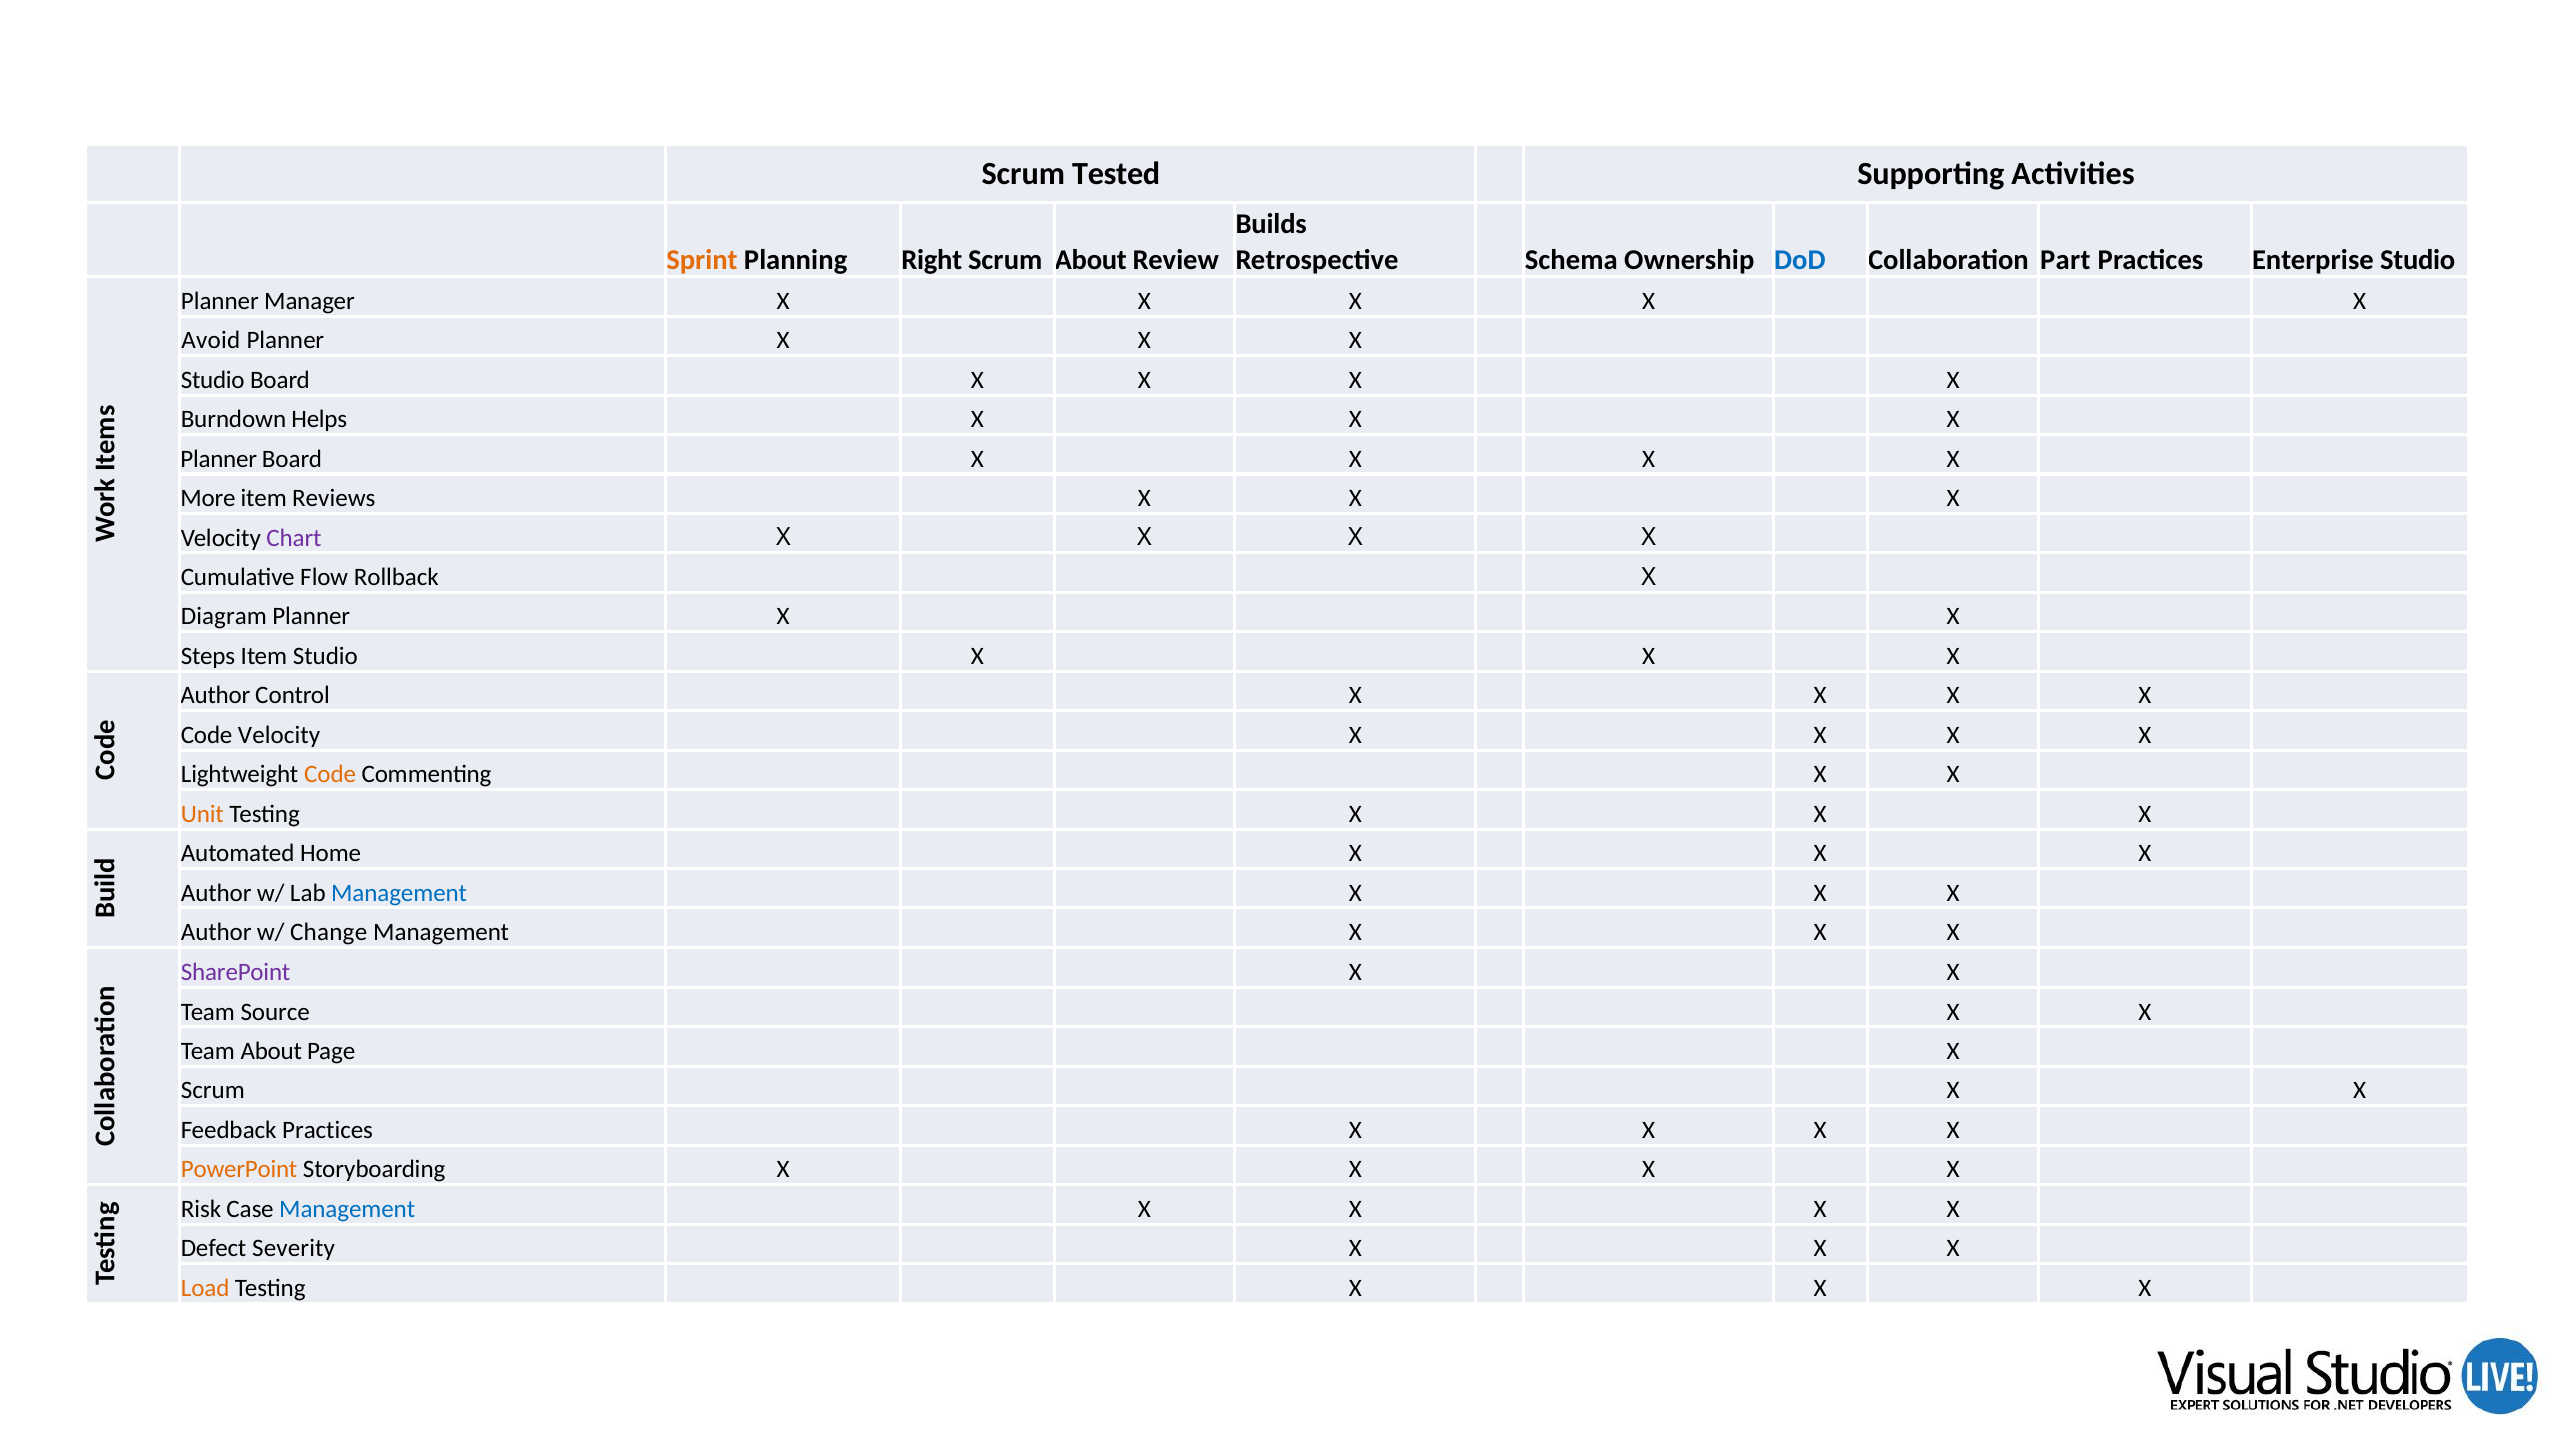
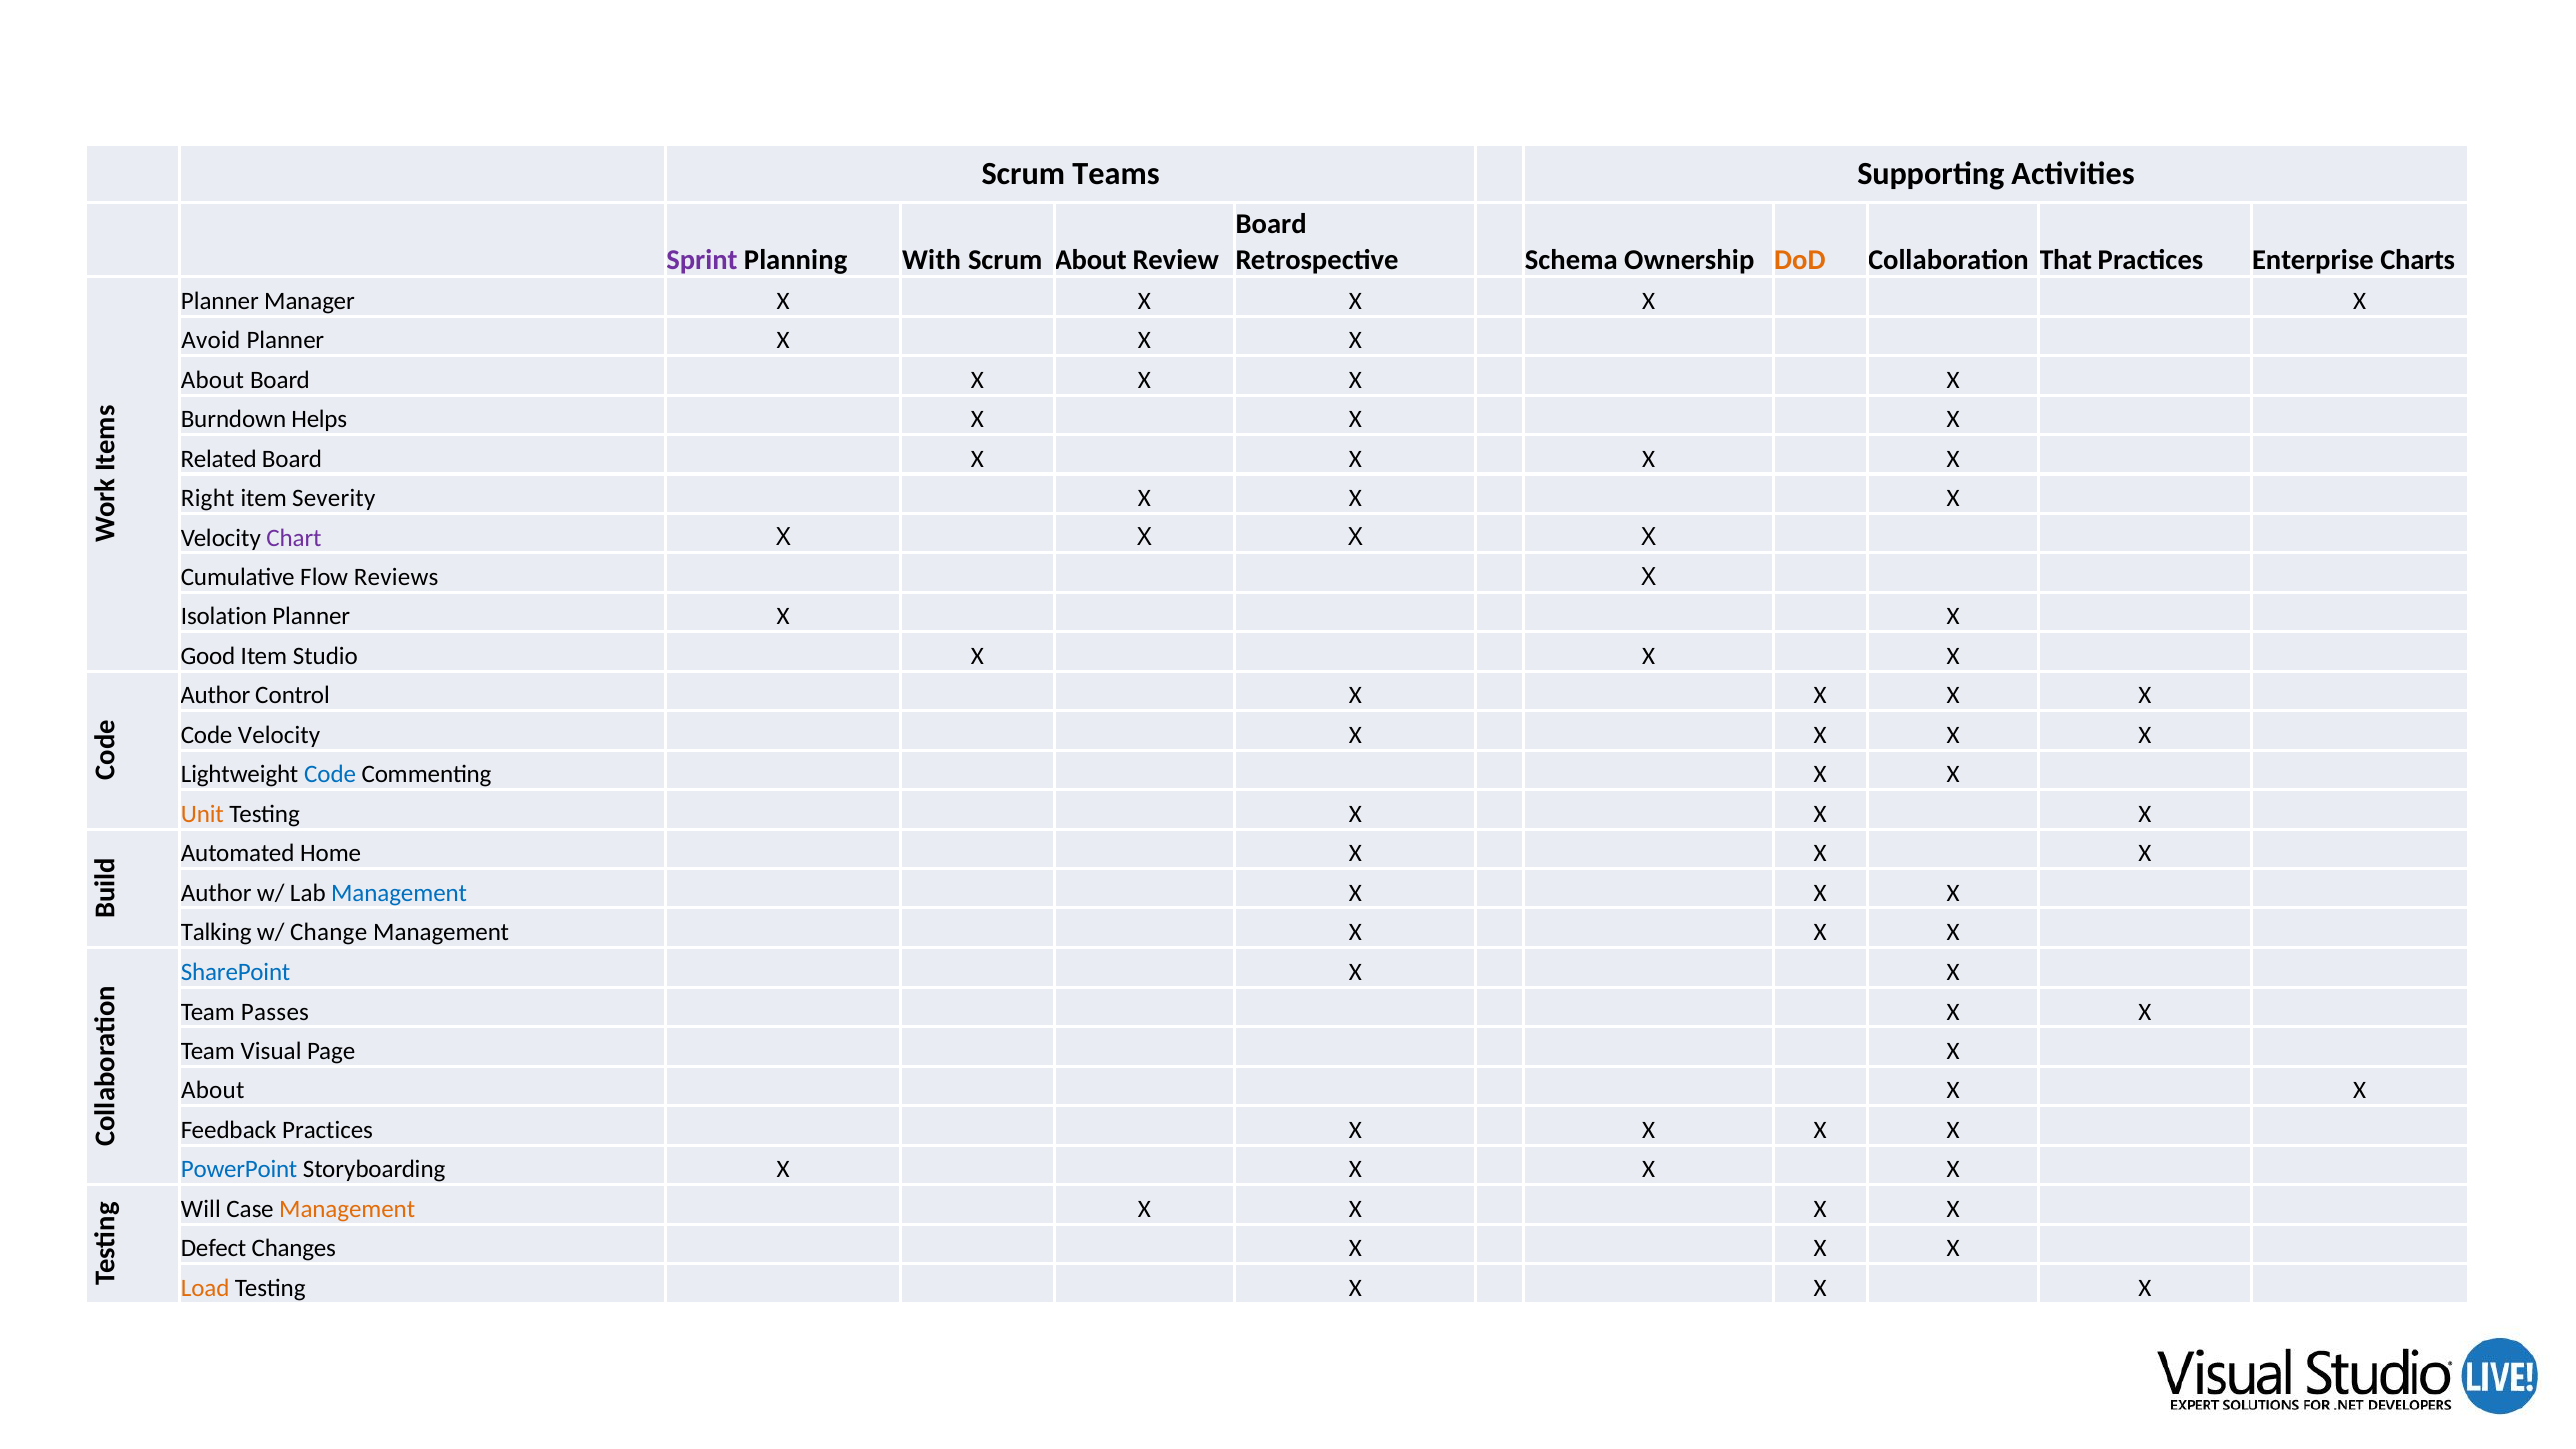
Tested: Tested -> Teams
Builds at (1271, 224): Builds -> Board
Sprint colour: orange -> purple
Right: Right -> With
DoD colour: blue -> orange
Part: Part -> That
Enterprise Studio: Studio -> Charts
Studio at (213, 380): Studio -> About
Planner at (219, 459): Planner -> Related
More: More -> Right
Reviews: Reviews -> Severity
Rollback: Rollback -> Reviews
Diagram: Diagram -> Isolation
Steps: Steps -> Good
Code at (330, 774) colour: orange -> blue
Author at (216, 932): Author -> Talking
SharePoint colour: purple -> blue
Source: Source -> Passes
Team About: About -> Visual
Scrum at (213, 1091): Scrum -> About
PowerPoint colour: orange -> blue
Risk: Risk -> Will
Management at (347, 1209) colour: blue -> orange
Severity: Severity -> Changes
